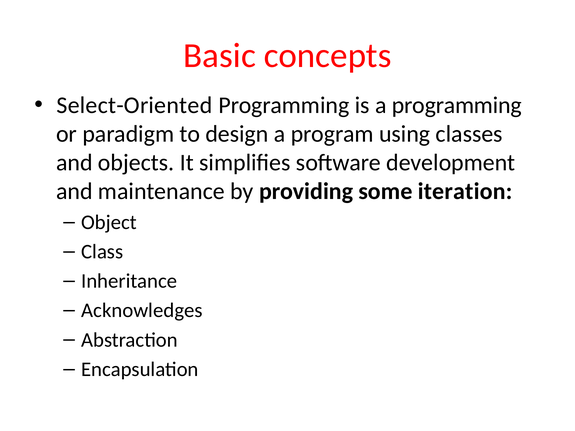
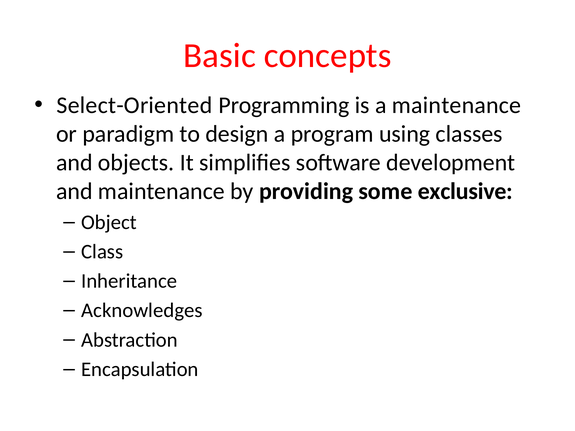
a programming: programming -> maintenance
iteration: iteration -> exclusive
